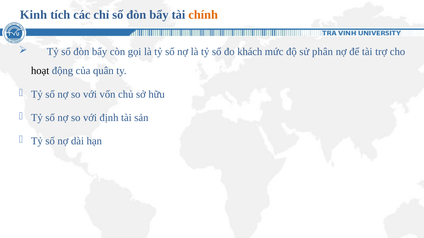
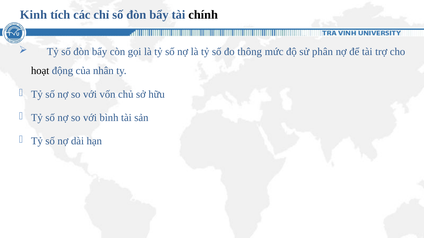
chính colour: orange -> black
khách: khách -> thông
quân: quân -> nhân
định: định -> bình
